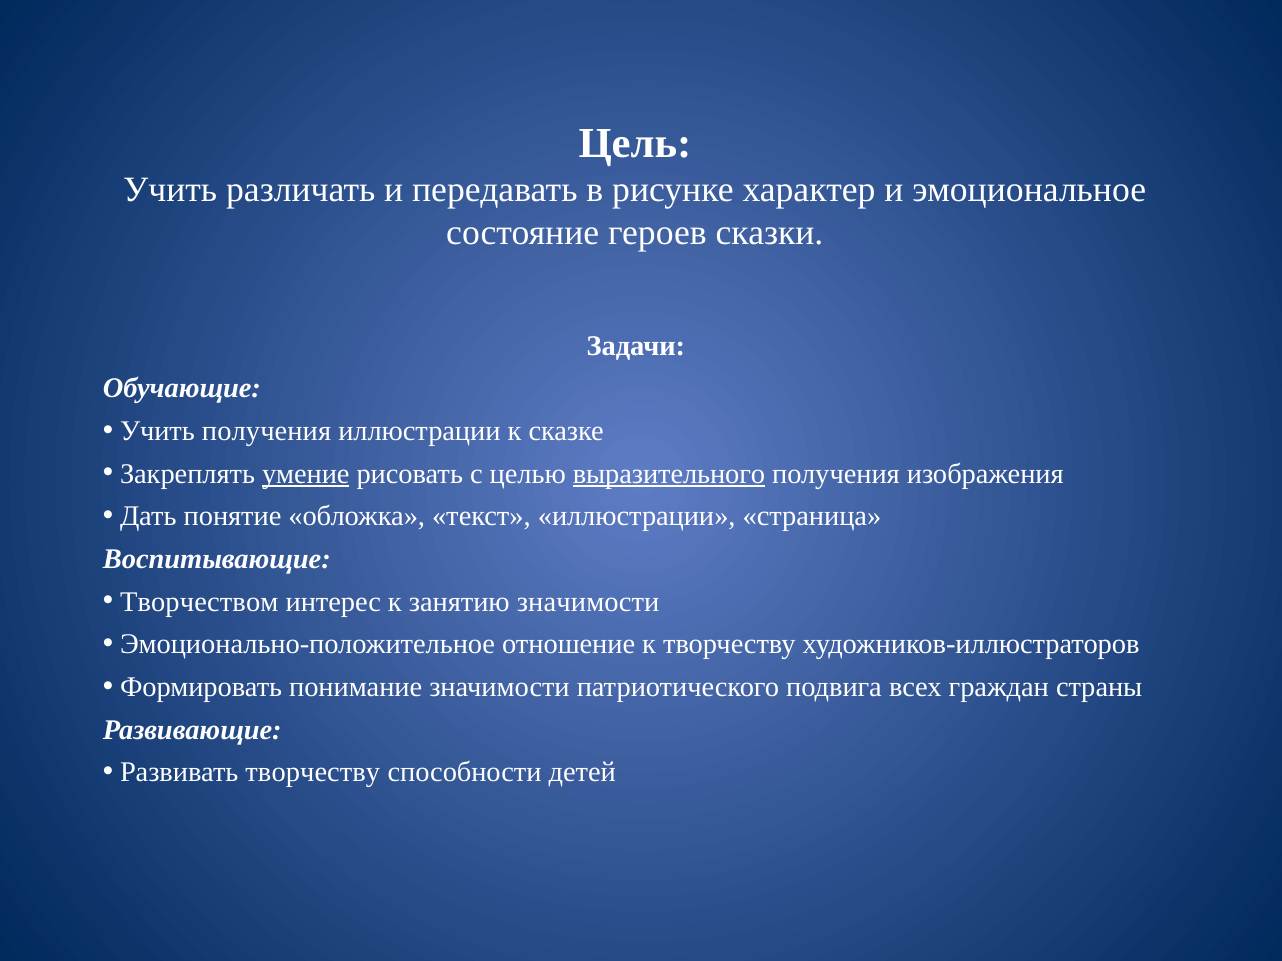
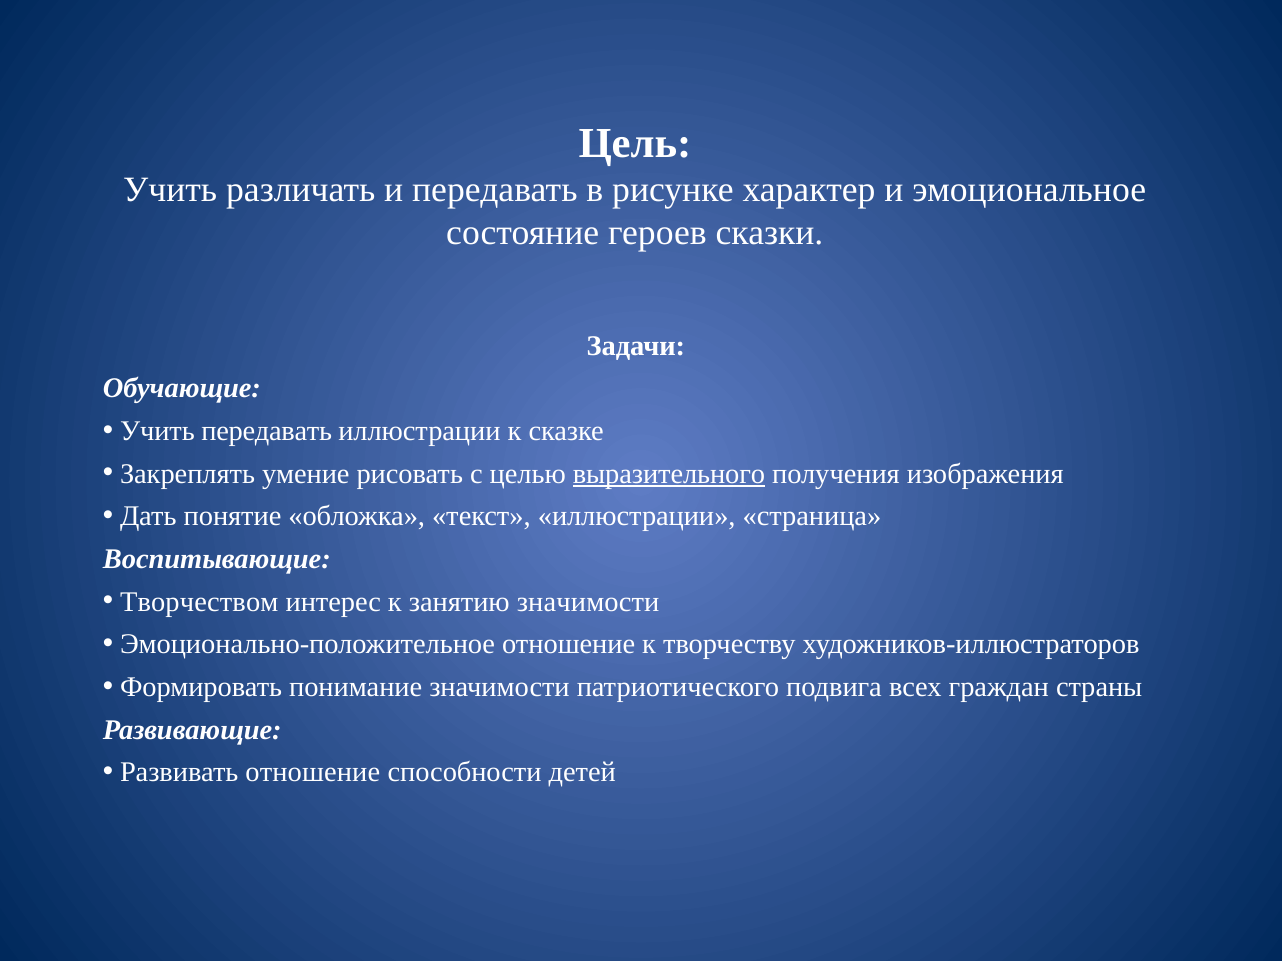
Учить получения: получения -> передавать
умение underline: present -> none
Развивать творчеству: творчеству -> отношение
